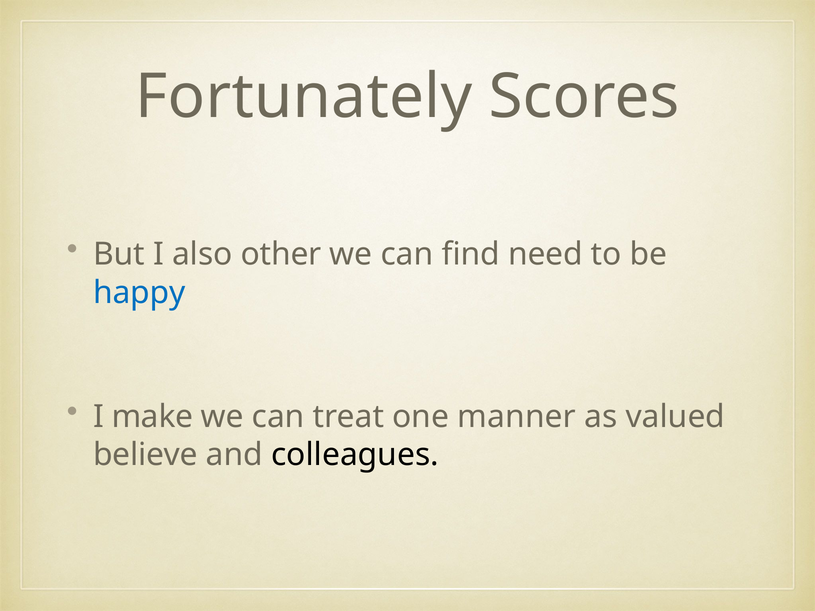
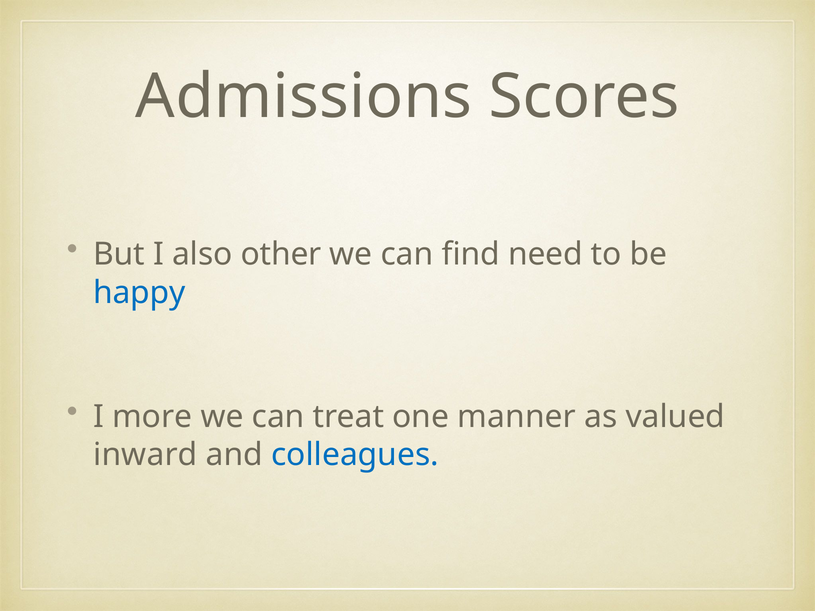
Fortunately: Fortunately -> Admissions
make: make -> more
believe: believe -> inward
colleagues colour: black -> blue
